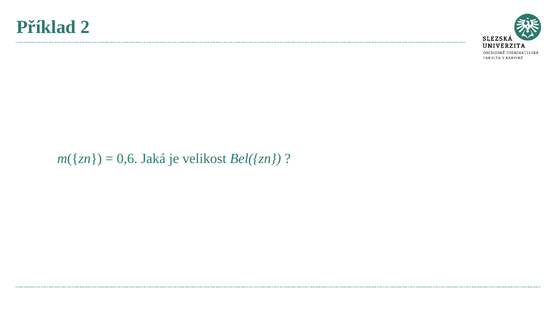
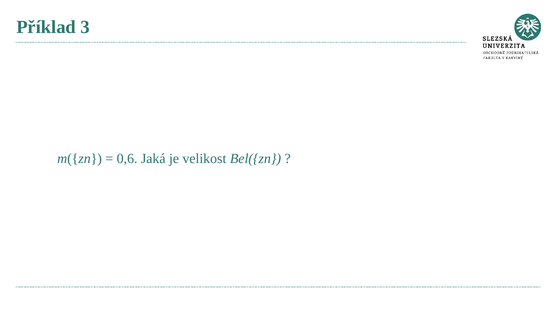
2: 2 -> 3
